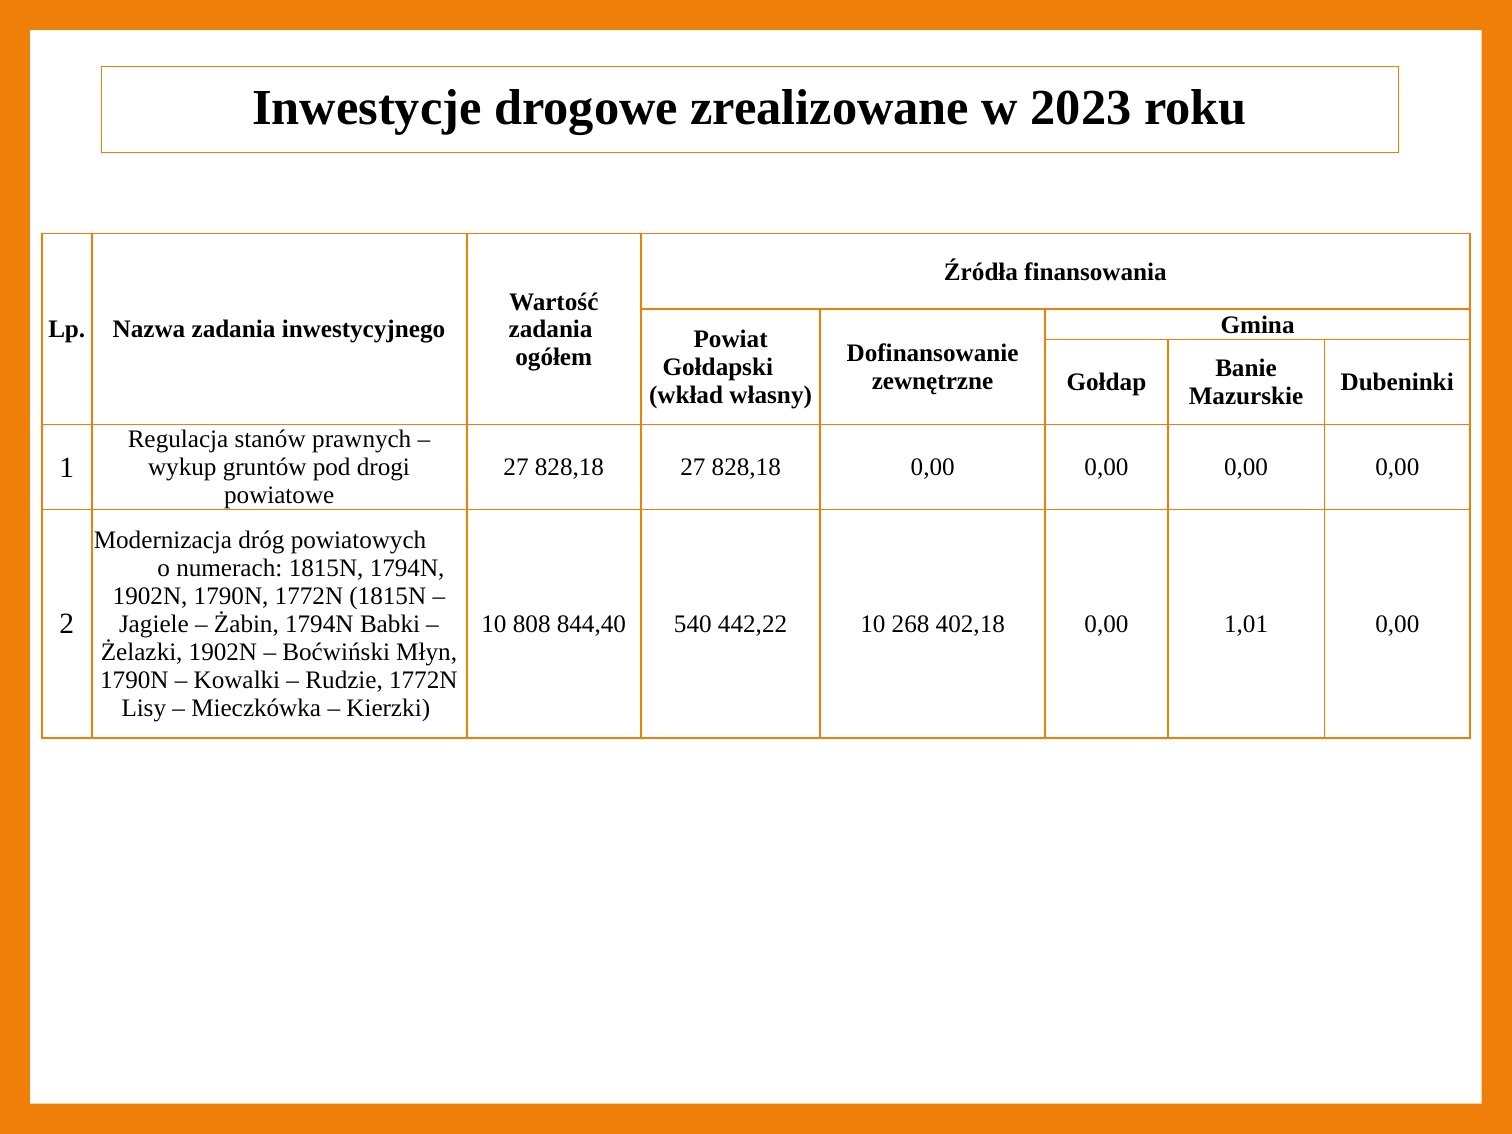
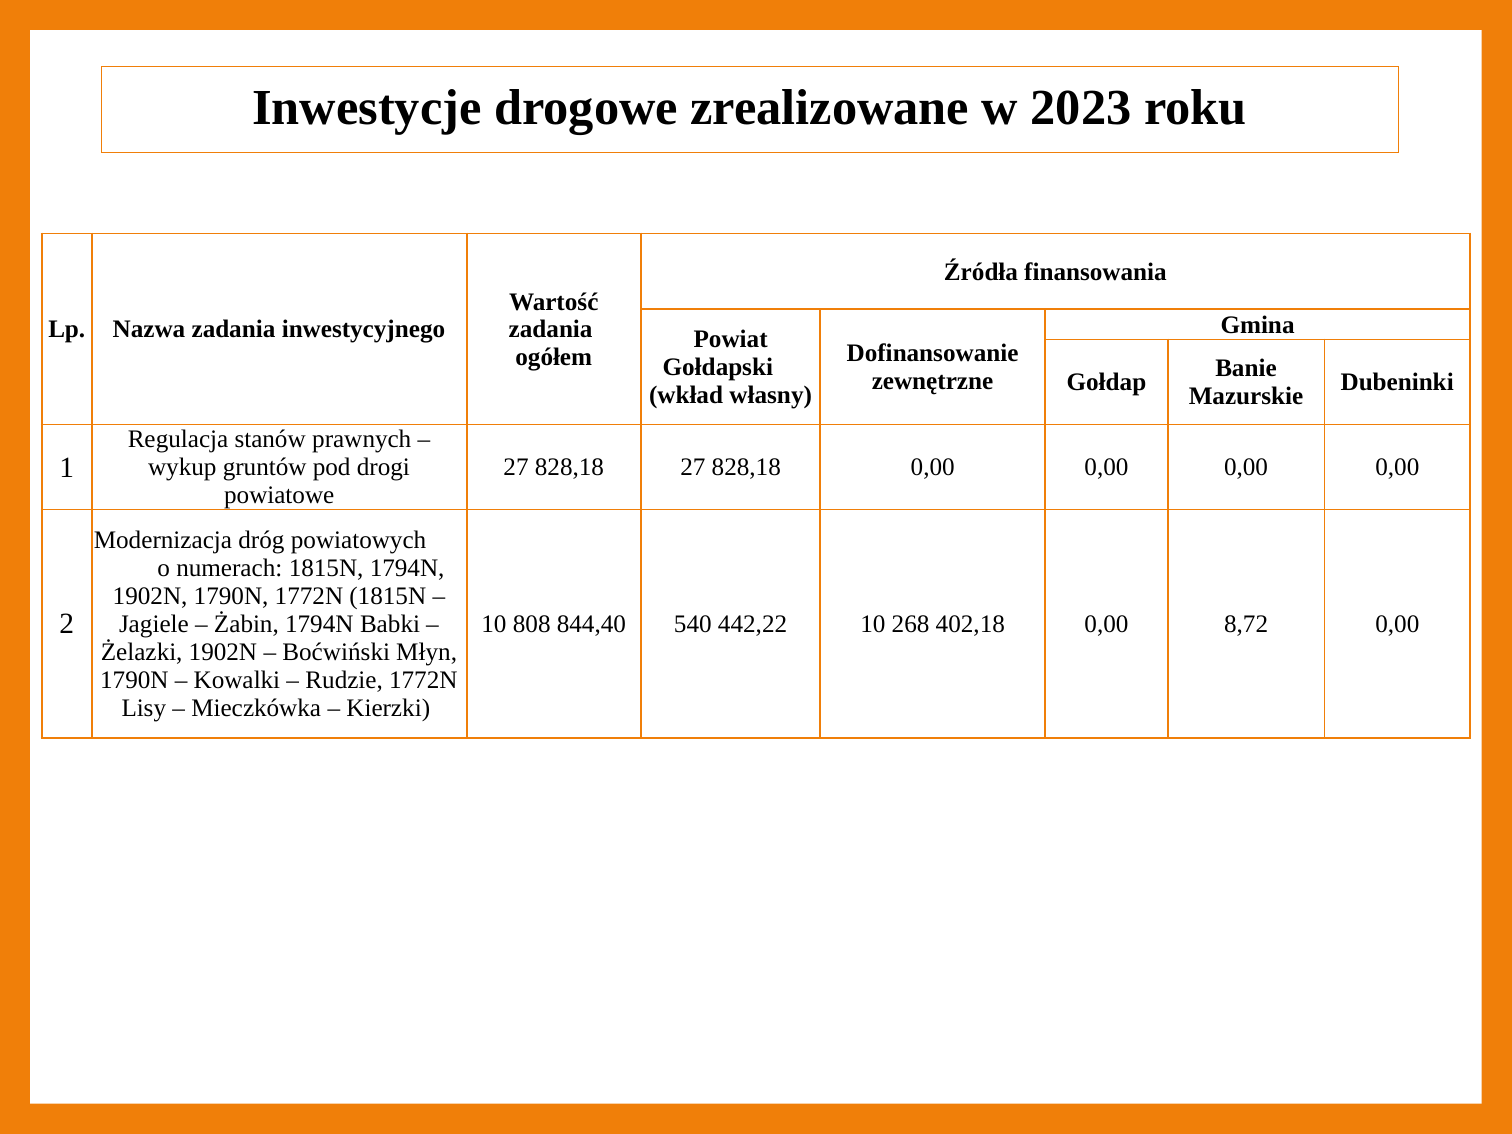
1,01: 1,01 -> 8,72
